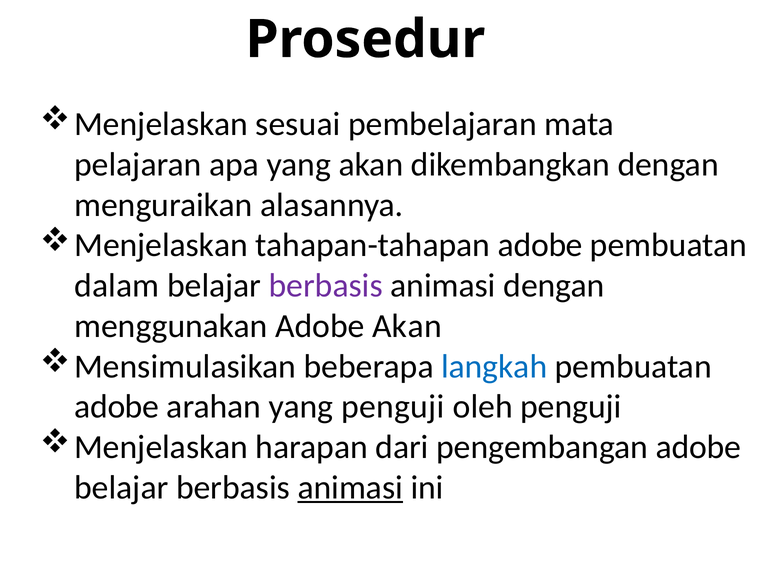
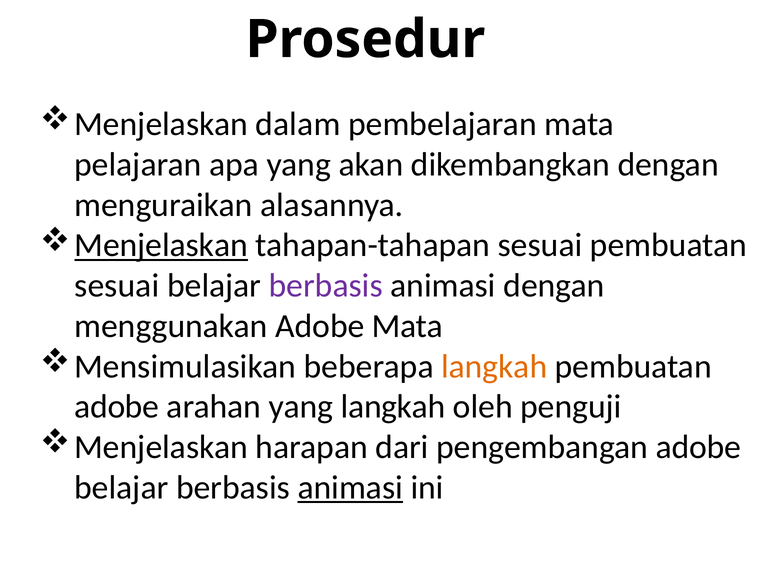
sesuai: sesuai -> dalam
Menjelaskan at (161, 245) underline: none -> present
tahapan-tahapan adobe: adobe -> sesuai
dalam at (117, 286): dalam -> sesuai
Adobe Akan: Akan -> Mata
langkah at (494, 367) colour: blue -> orange
yang penguji: penguji -> langkah
